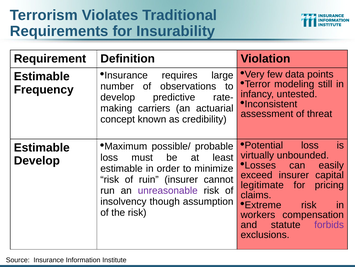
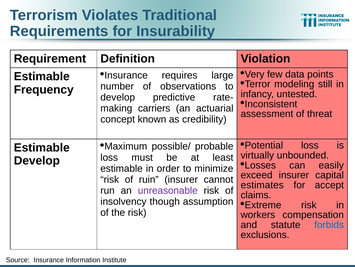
legitimate: legitimate -> estimates
pricing: pricing -> accept
forbids colour: purple -> blue
